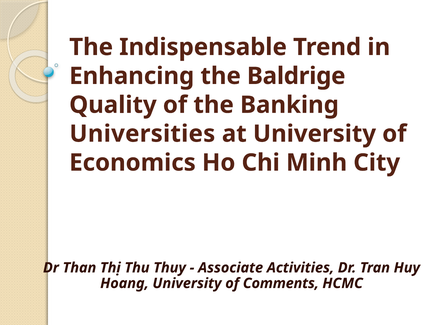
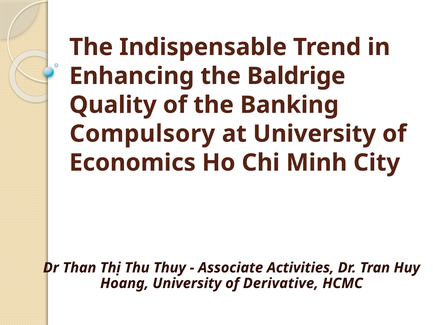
Universities: Universities -> Compulsory
Comments: Comments -> Derivative
